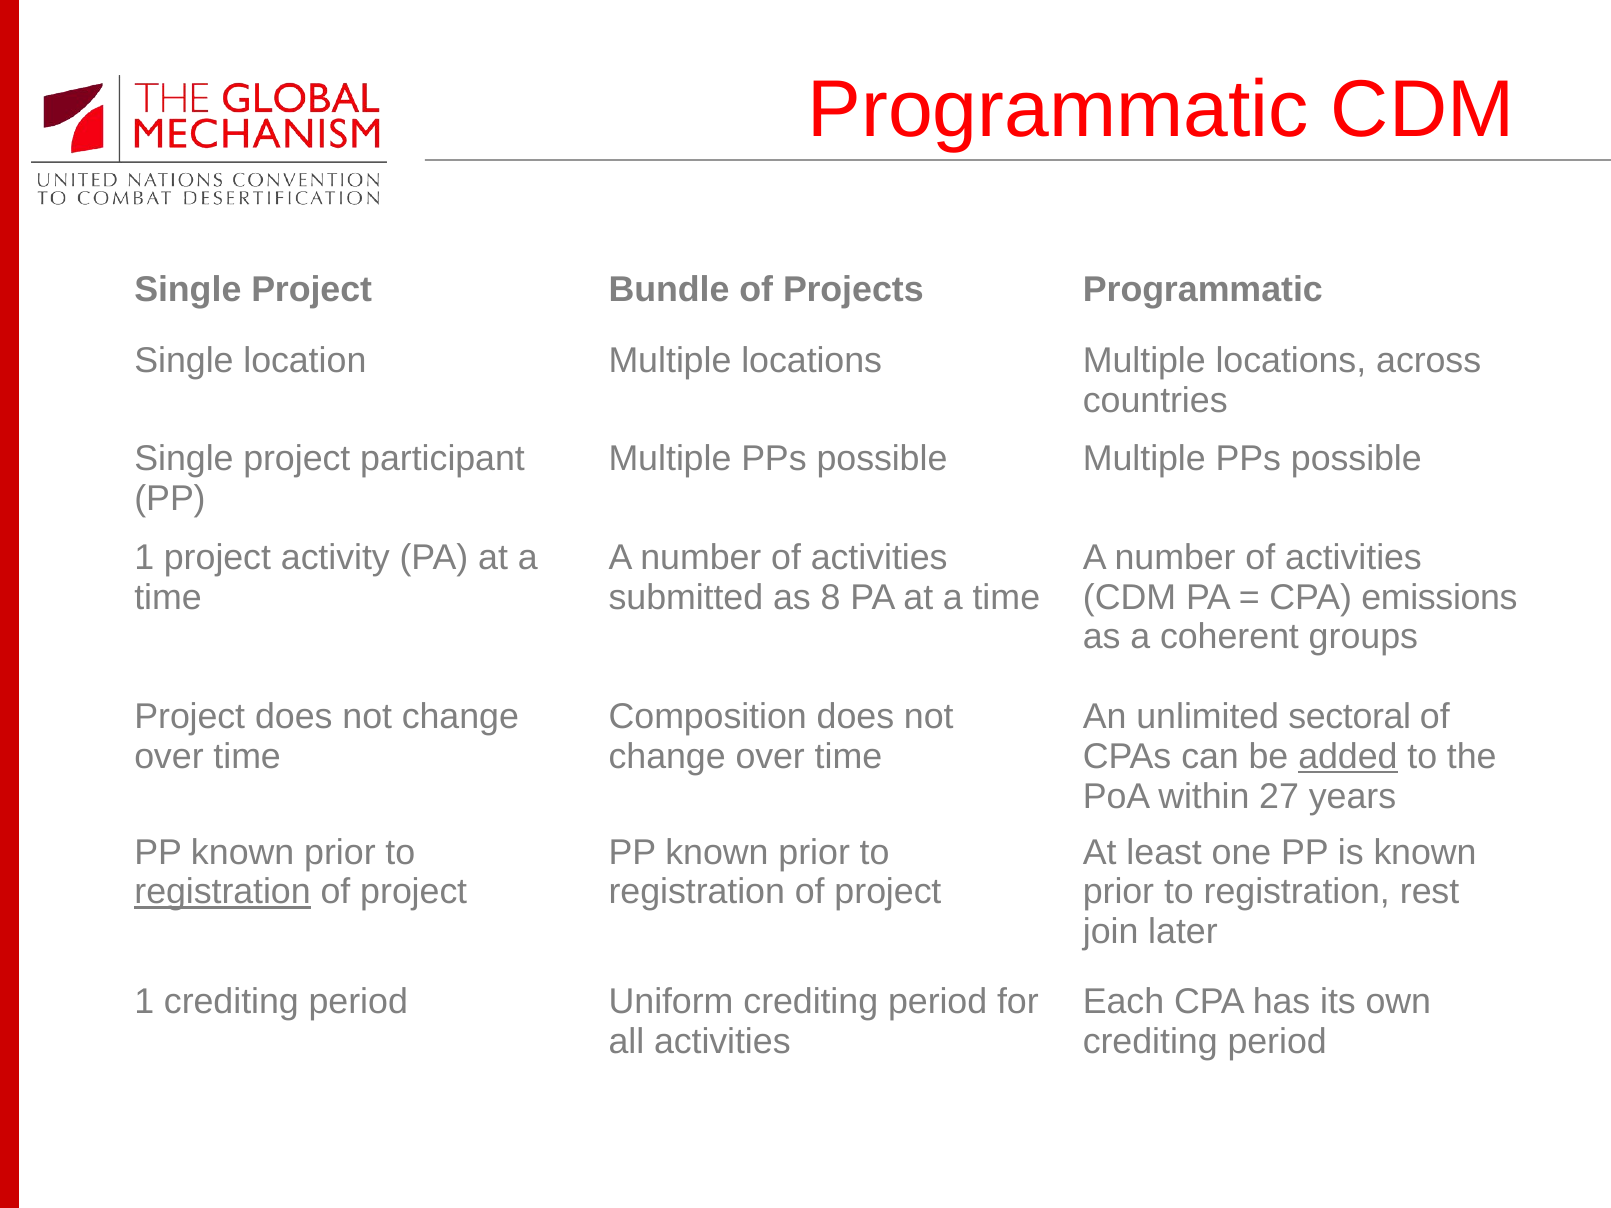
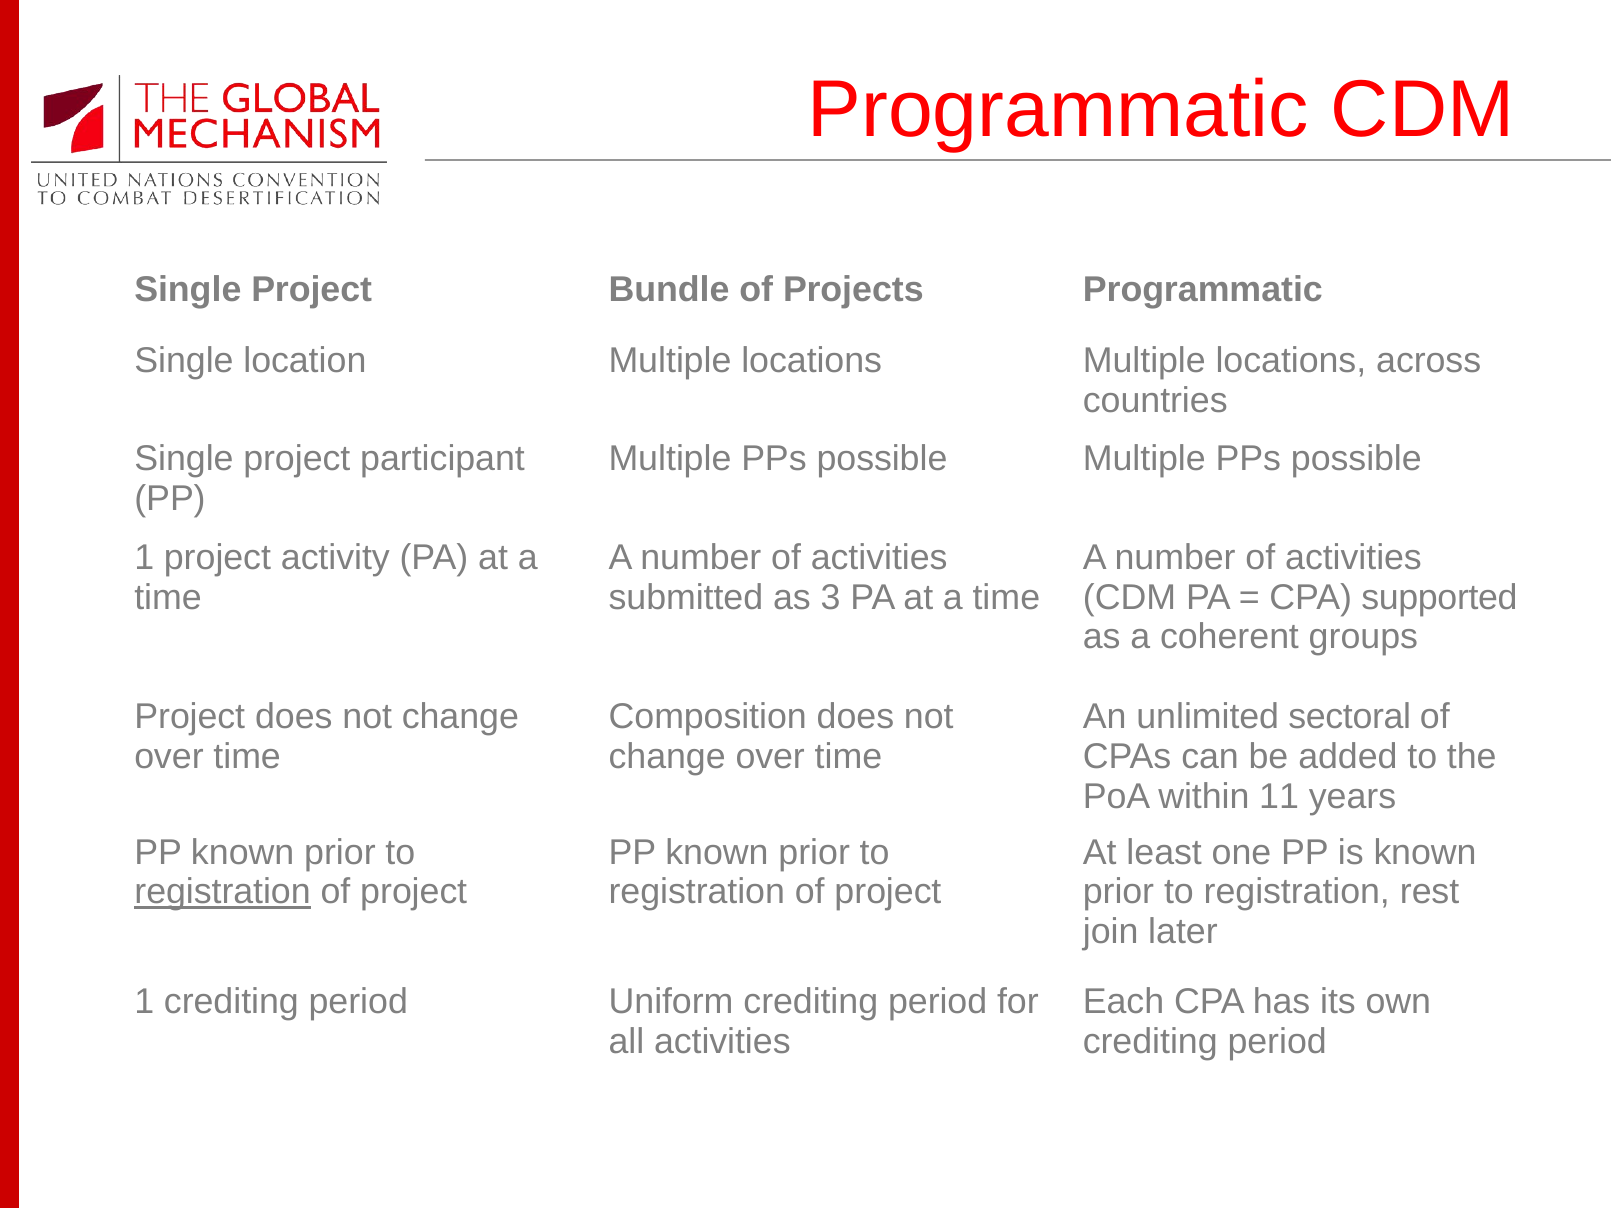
8: 8 -> 3
emissions: emissions -> supported
added underline: present -> none
27: 27 -> 11
